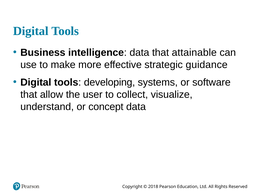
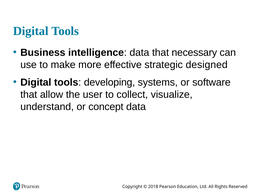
attainable: attainable -> necessary
guidance: guidance -> designed
